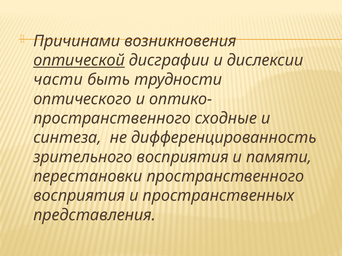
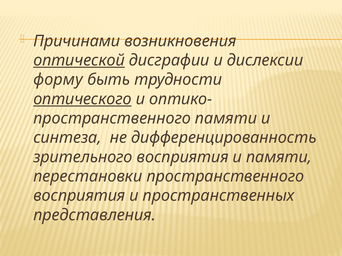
части: части -> форму
оптического underline: none -> present
пространственного сходные: сходные -> памяти
